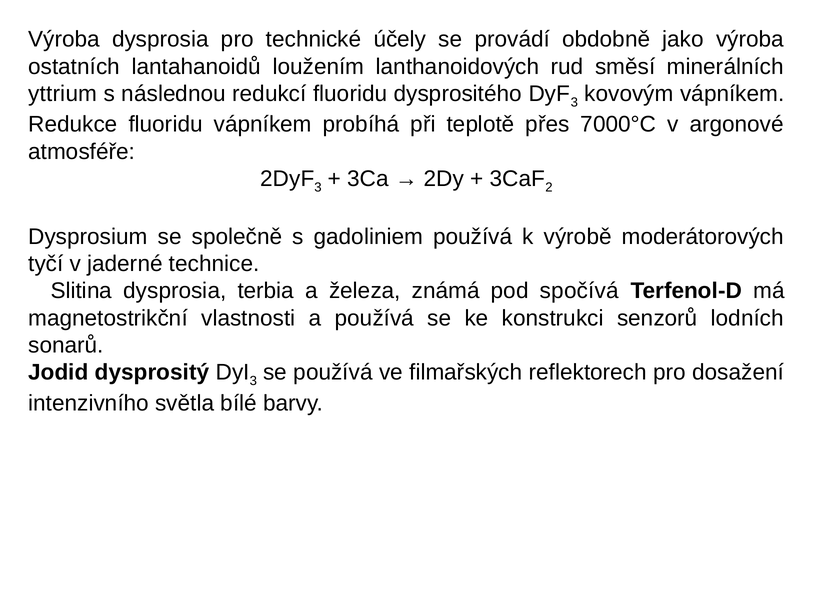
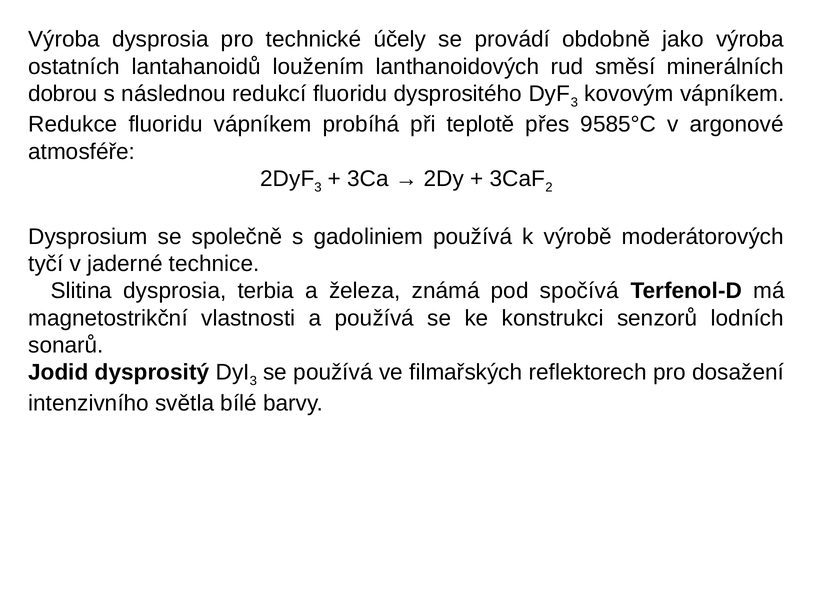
yttrium: yttrium -> dobrou
7000°C: 7000°C -> 9585°C
